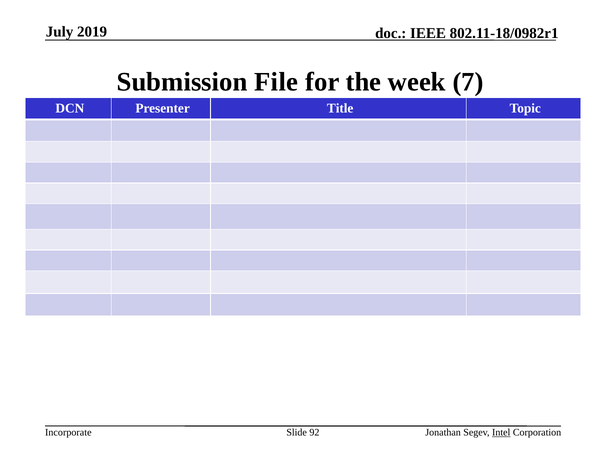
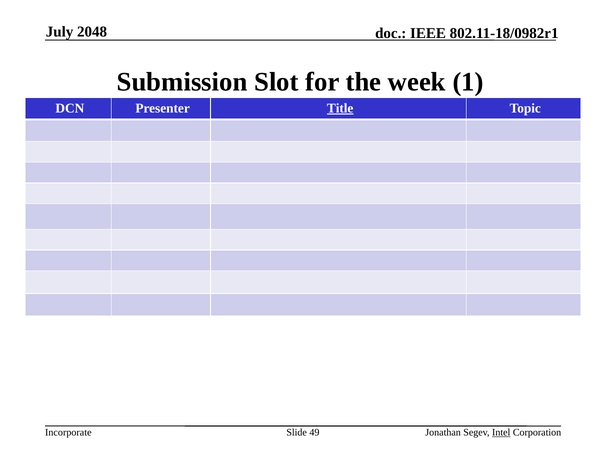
2019: 2019 -> 2048
File: File -> Slot
7: 7 -> 1
Title underline: none -> present
92: 92 -> 49
